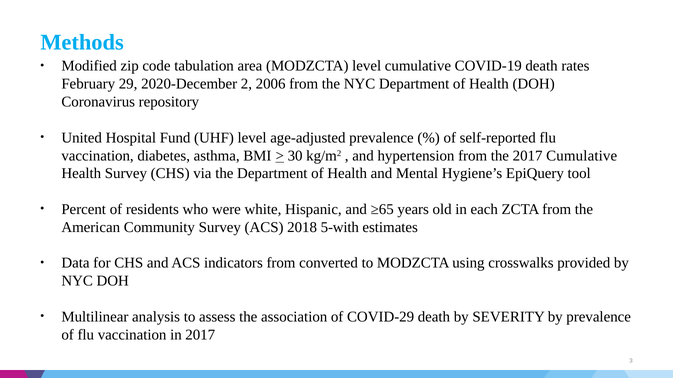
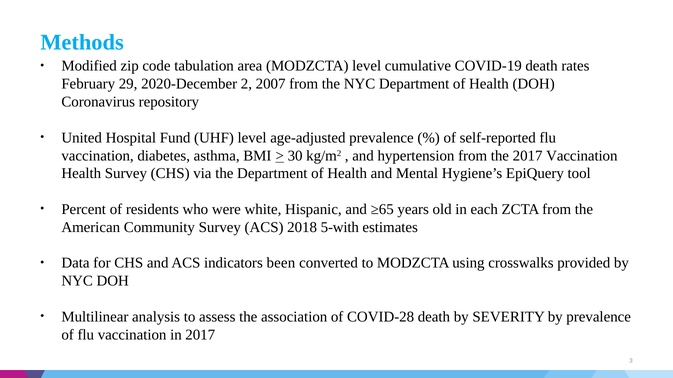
2006: 2006 -> 2007
2017 Cumulative: Cumulative -> Vaccination
indicators from: from -> been
COVID-29: COVID-29 -> COVID-28
